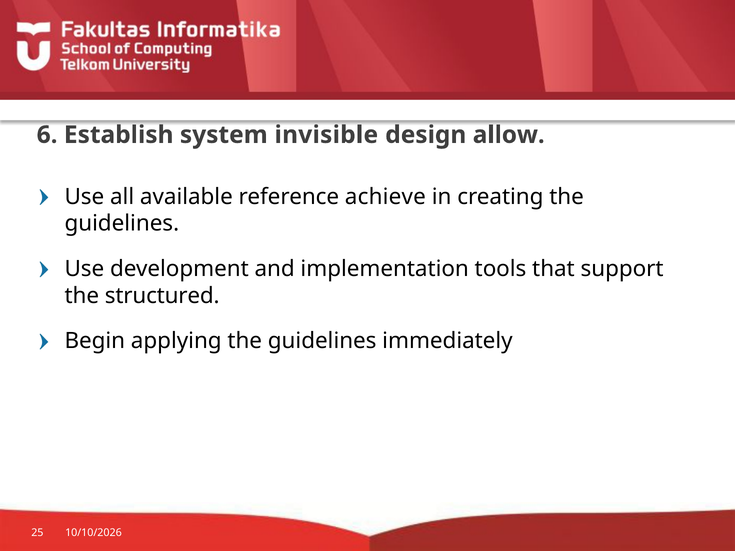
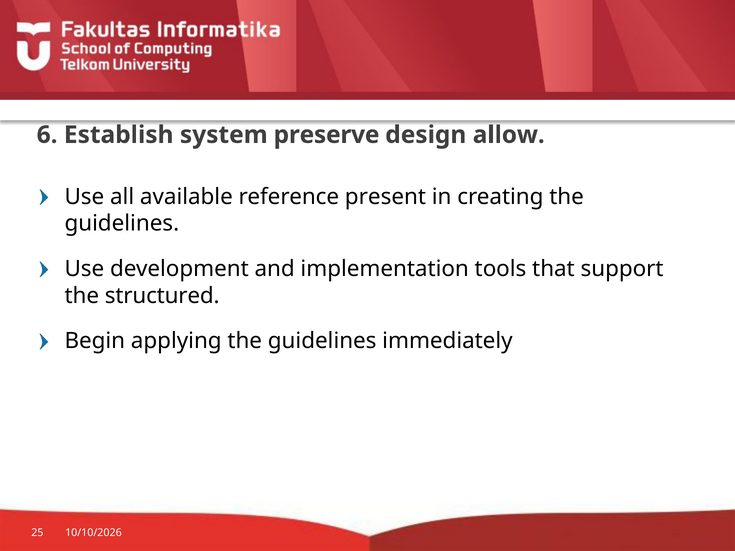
invisible: invisible -> preserve
achieve: achieve -> present
